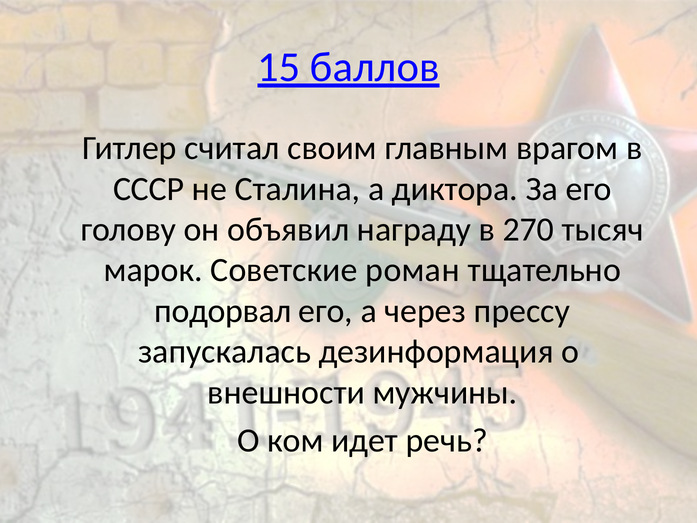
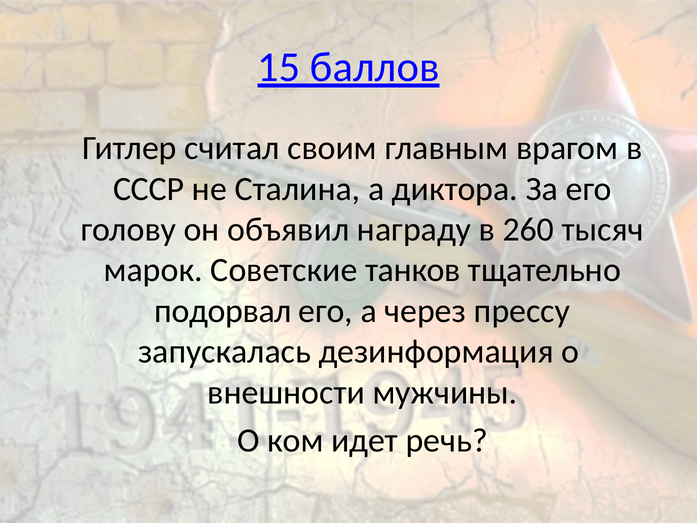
270: 270 -> 260
роман: роман -> танков
